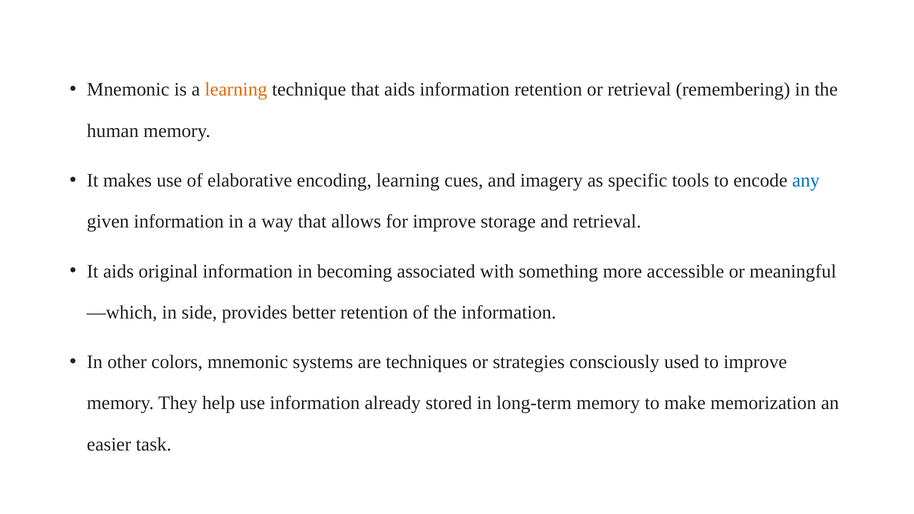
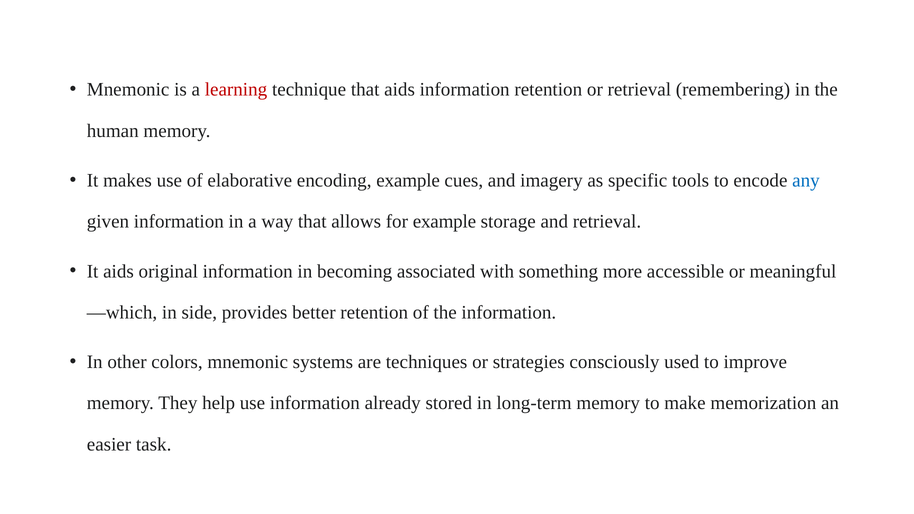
learning at (236, 90) colour: orange -> red
encoding learning: learning -> example
for improve: improve -> example
